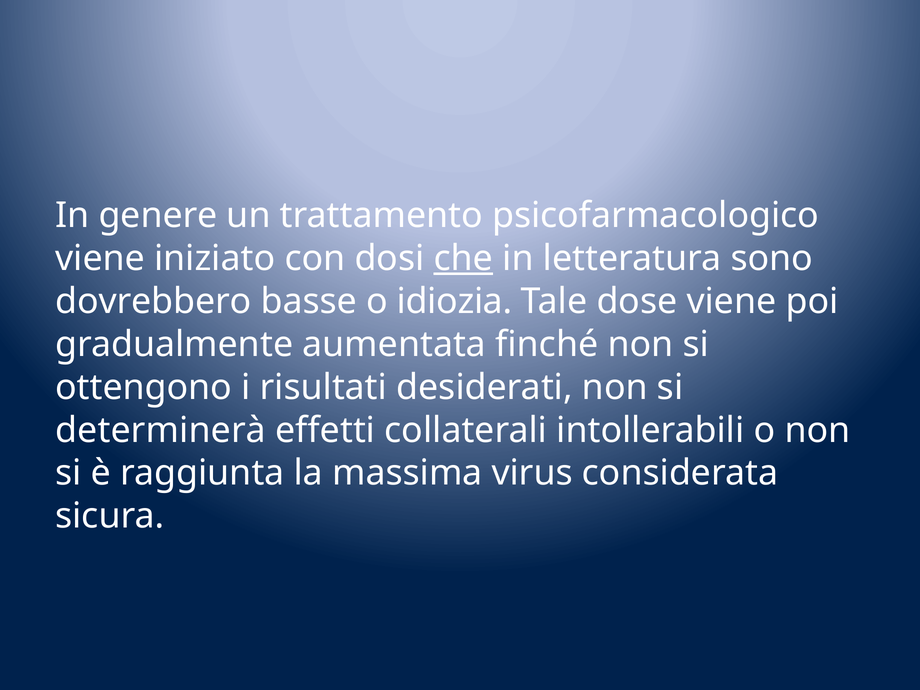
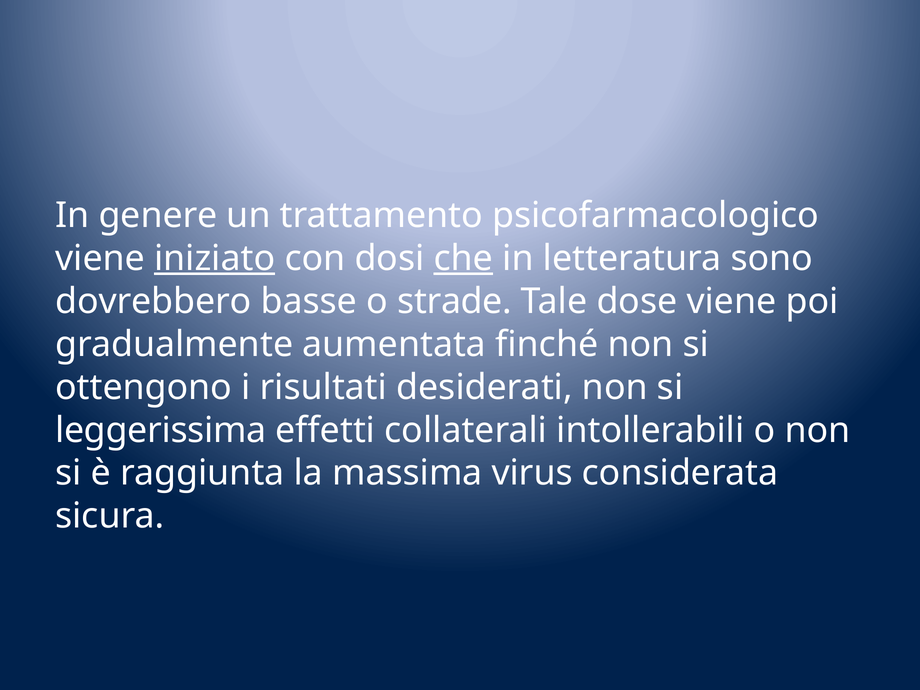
iniziato underline: none -> present
idiozia: idiozia -> strade
determinerà: determinerà -> leggerissima
